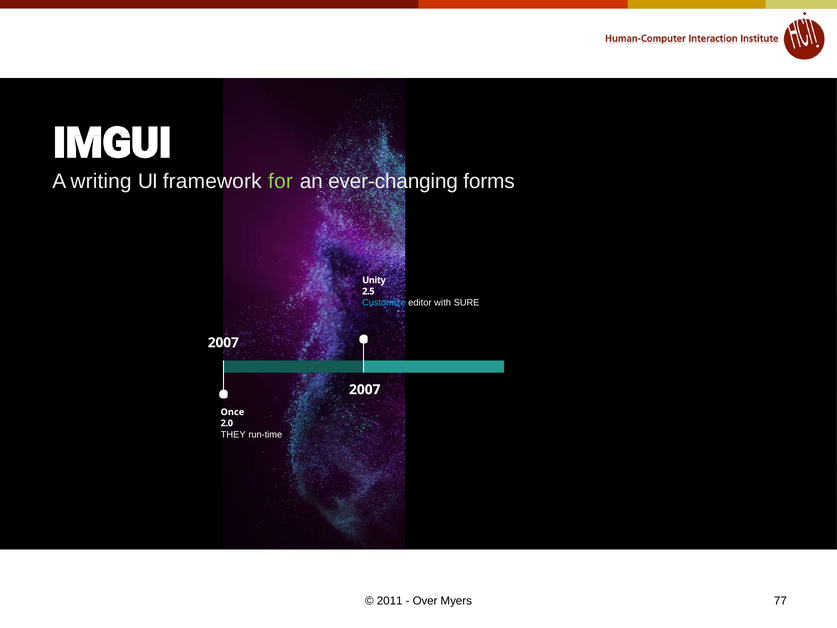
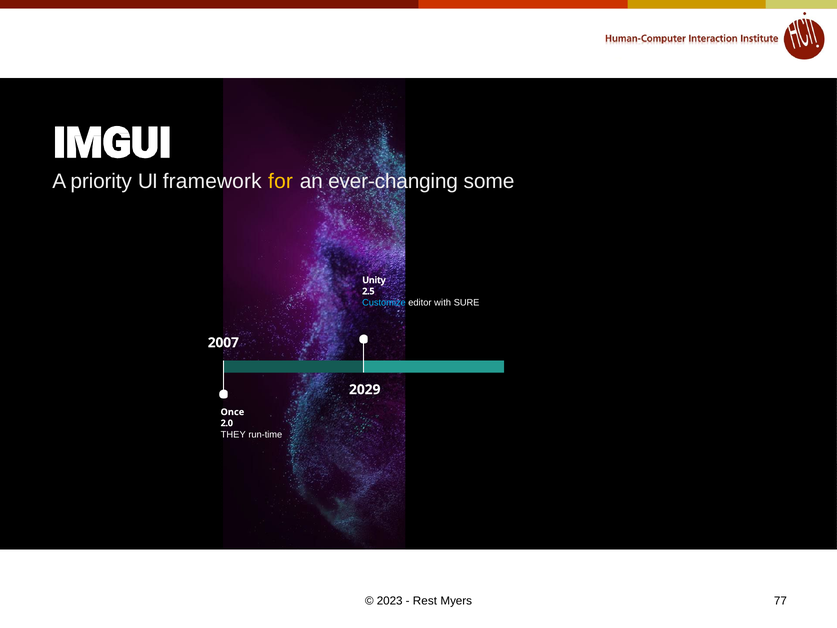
writing: writing -> priority
for colour: light green -> yellow
forms: forms -> some
2007 at (365, 389): 2007 -> 2029
2011: 2011 -> 2023
Over: Over -> Rest
